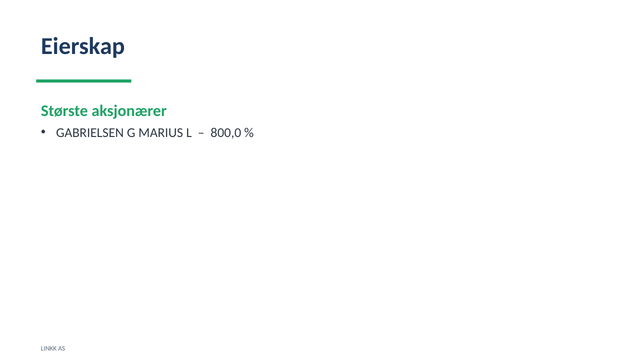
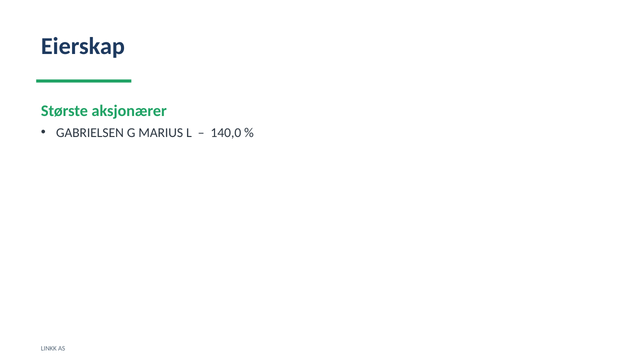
800,0: 800,0 -> 140,0
